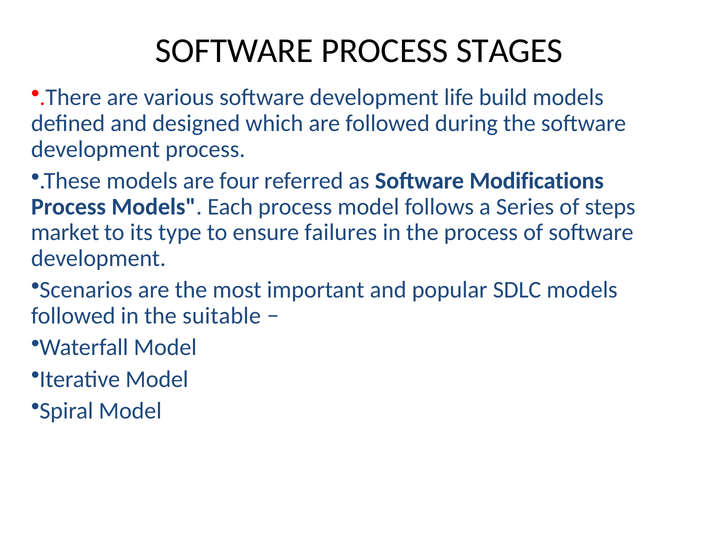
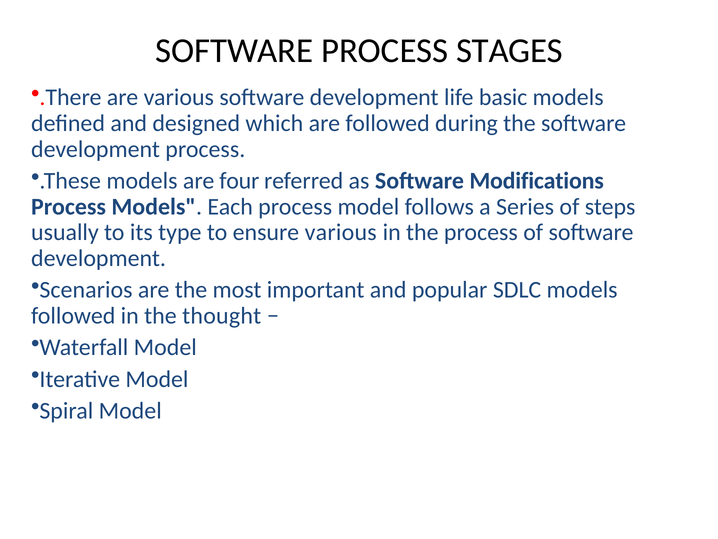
build: build -> basic
market: market -> usually
ensure failures: failures -> various
suitable: suitable -> thought
